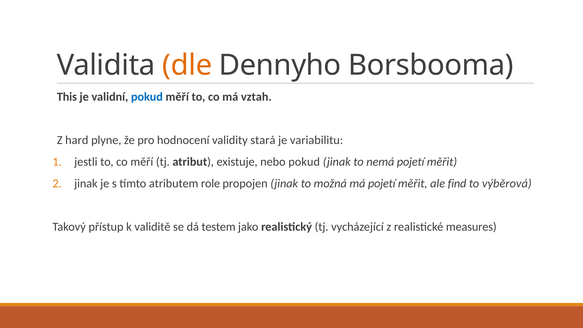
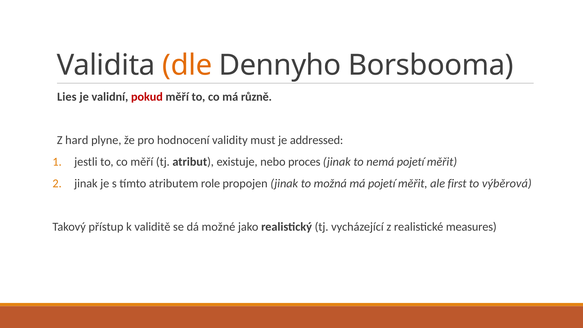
This: This -> Lies
pokud at (147, 97) colour: blue -> red
vztah: vztah -> různě
stará: stará -> must
variabilitu: variabilitu -> addressed
nebo pokud: pokud -> proces
find: find -> first
testem: testem -> možné
